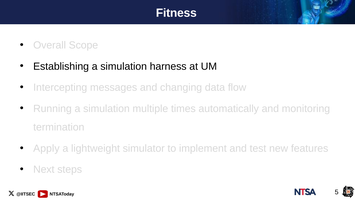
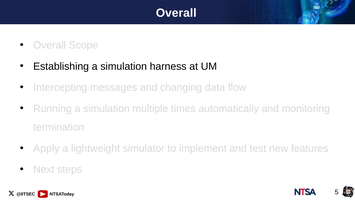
Fitness at (176, 13): Fitness -> Overall
